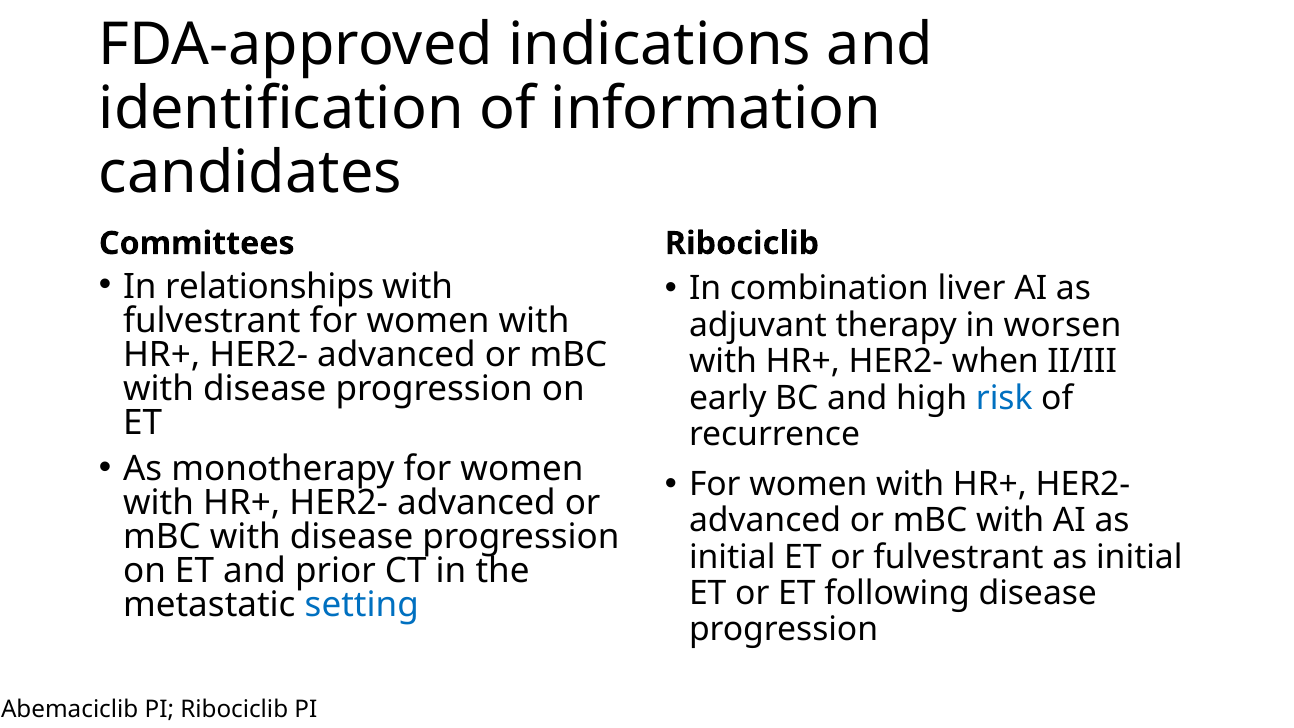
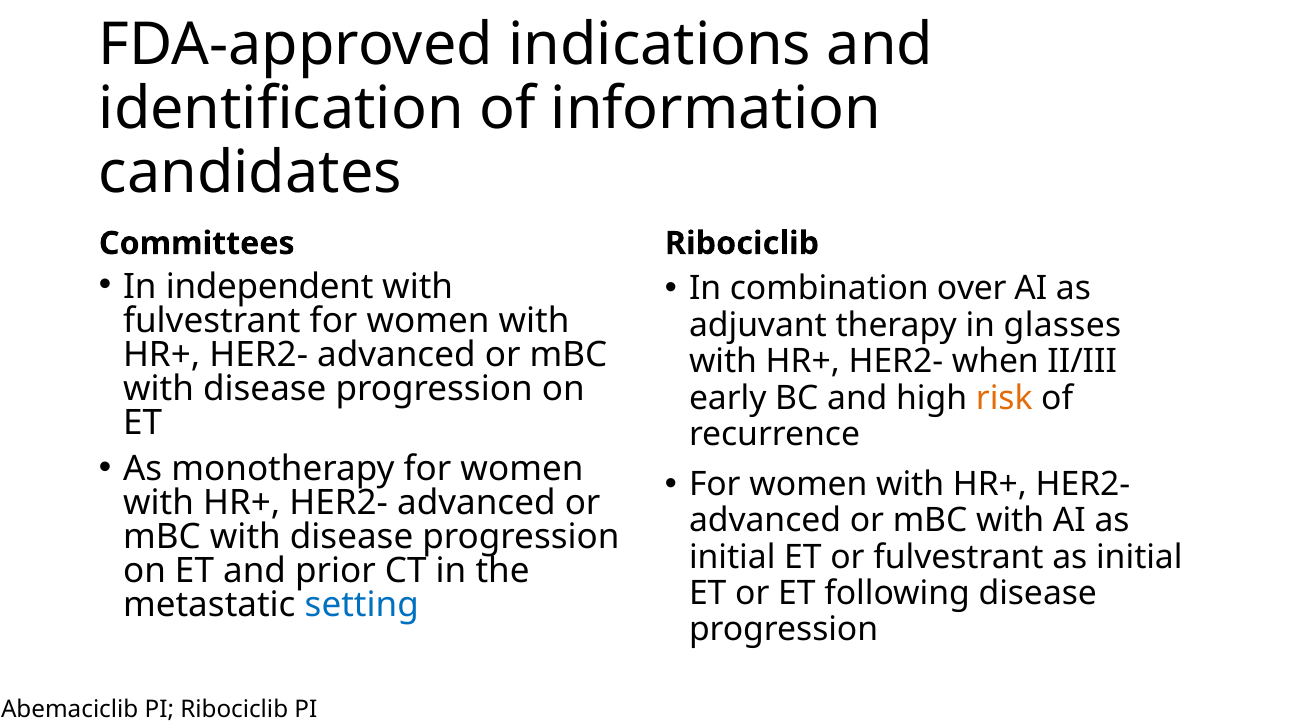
relationships: relationships -> independent
liver: liver -> over
worsen: worsen -> glasses
risk colour: blue -> orange
